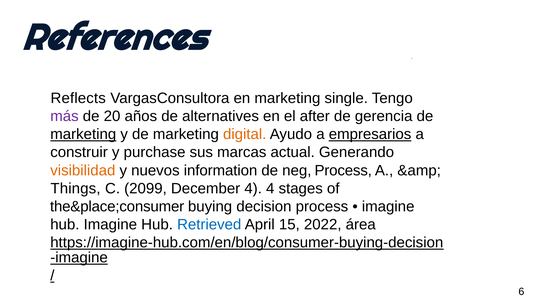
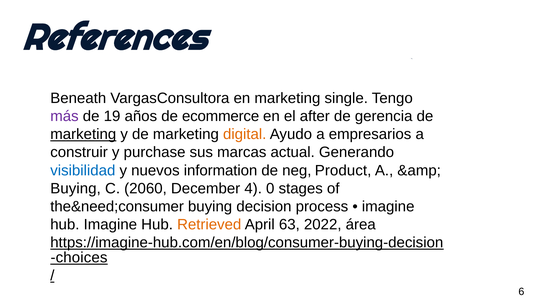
Reflects: Reflects -> Beneath
20: 20 -> 19
alternatives: alternatives -> ecommerce
empresarios underline: present -> none
visibilidad colour: orange -> blue
neg Process: Process -> Product
Things at (75, 188): Things -> Buying
2099: 2099 -> 2060
4 4: 4 -> 0
the&place;consumer: the&place;consumer -> the&need;consumer
Retrieved colour: blue -> orange
15: 15 -> 63
imagine at (79, 257): imagine -> choices
